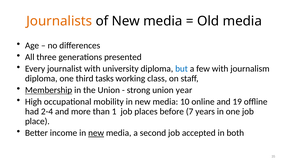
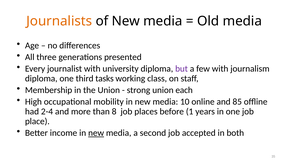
but colour: blue -> purple
Membership underline: present -> none
year: year -> each
19: 19 -> 85
1: 1 -> 8
7: 7 -> 1
